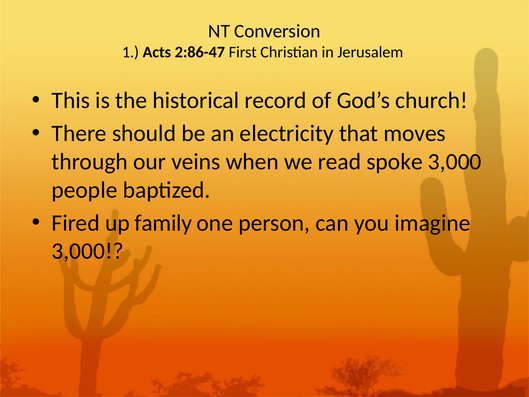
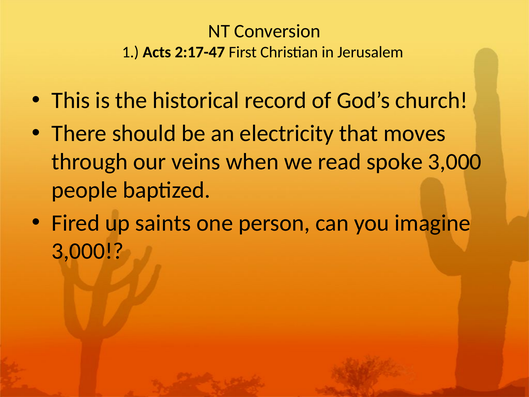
2:86-47: 2:86-47 -> 2:17-47
family: family -> saints
